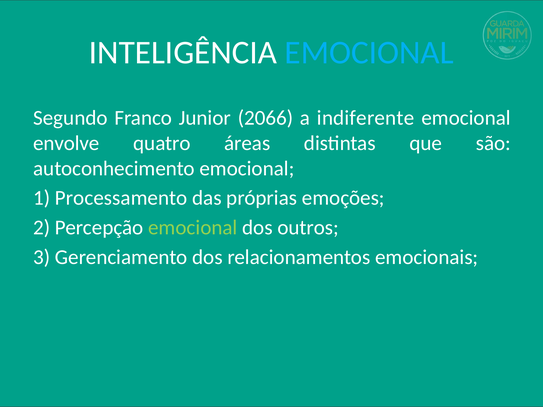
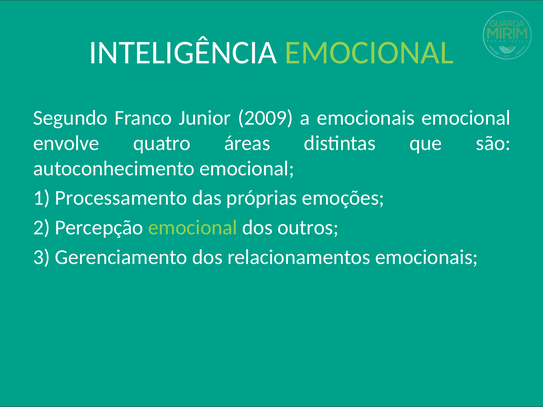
EMOCIONAL at (369, 53) colour: light blue -> light green
2066: 2066 -> 2009
a indiferente: indiferente -> emocionais
